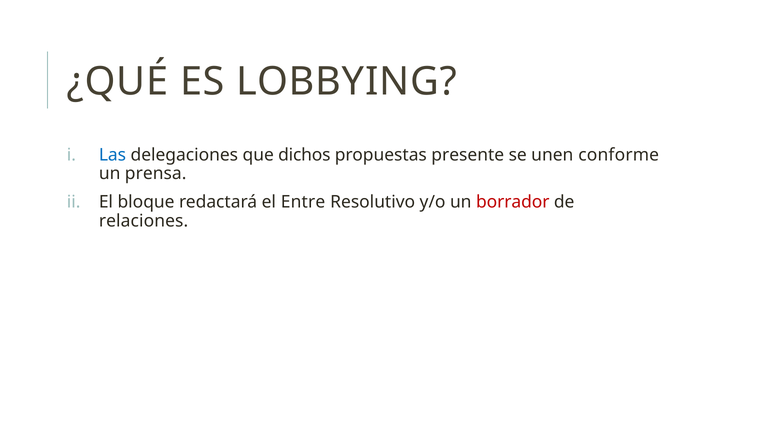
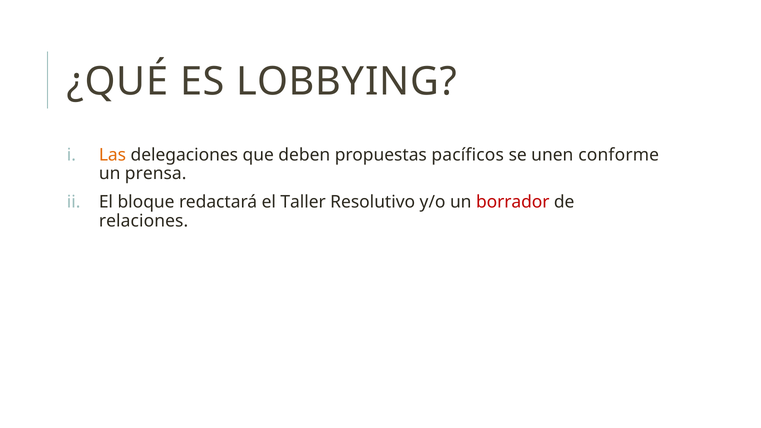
Las colour: blue -> orange
dichos: dichos -> deben
presente: presente -> pacíficos
Entre: Entre -> Taller
